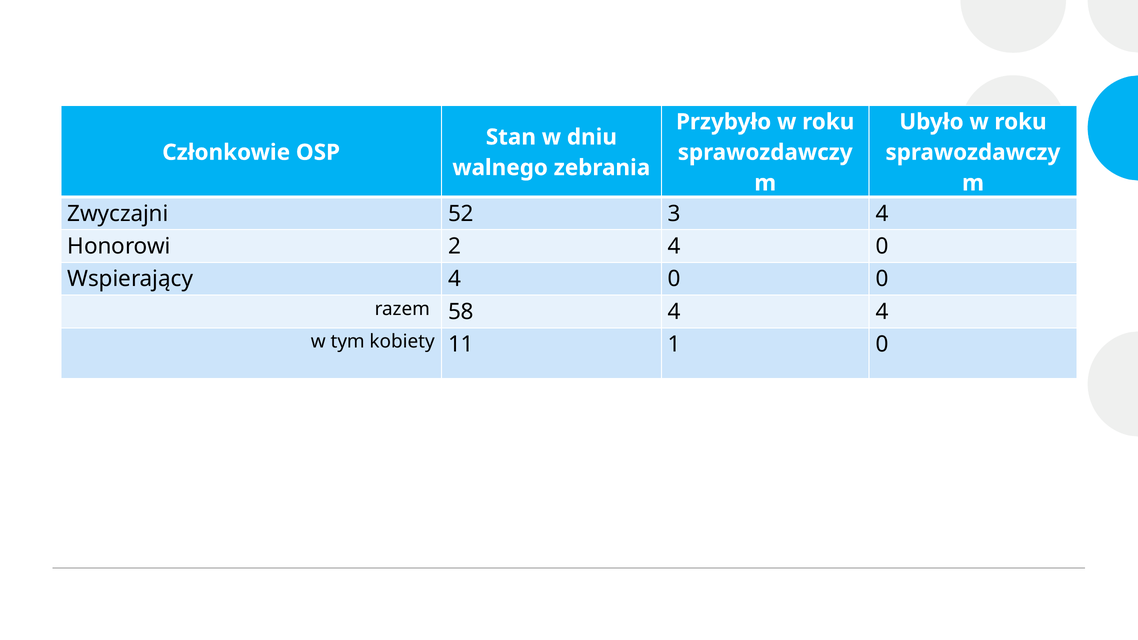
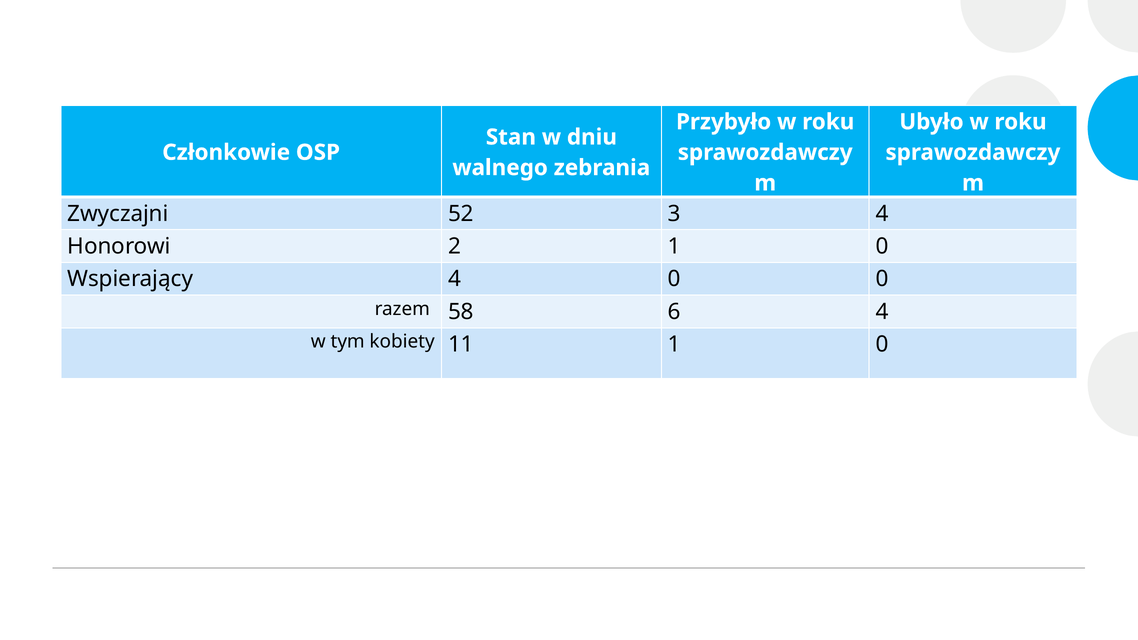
2 4: 4 -> 1
58 4: 4 -> 6
